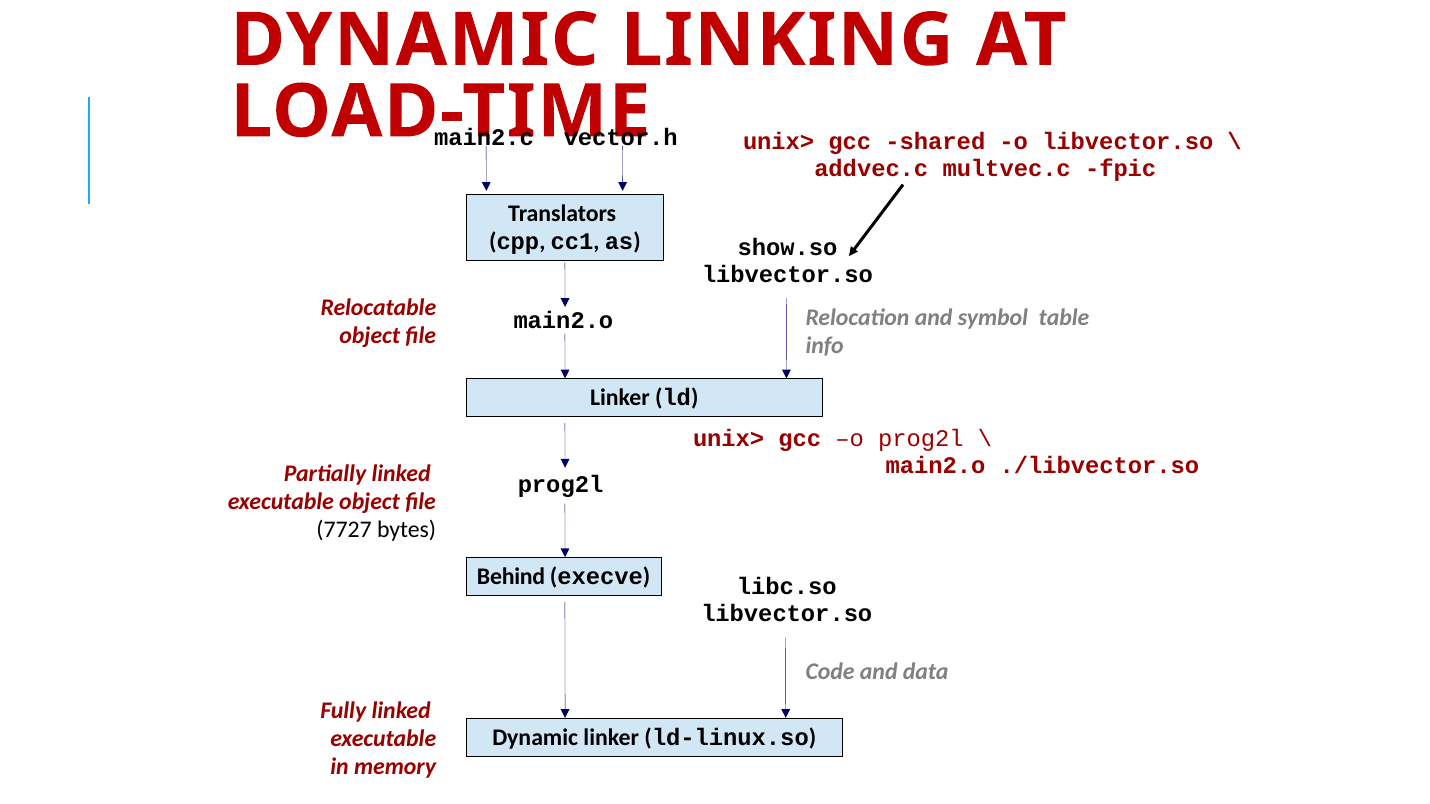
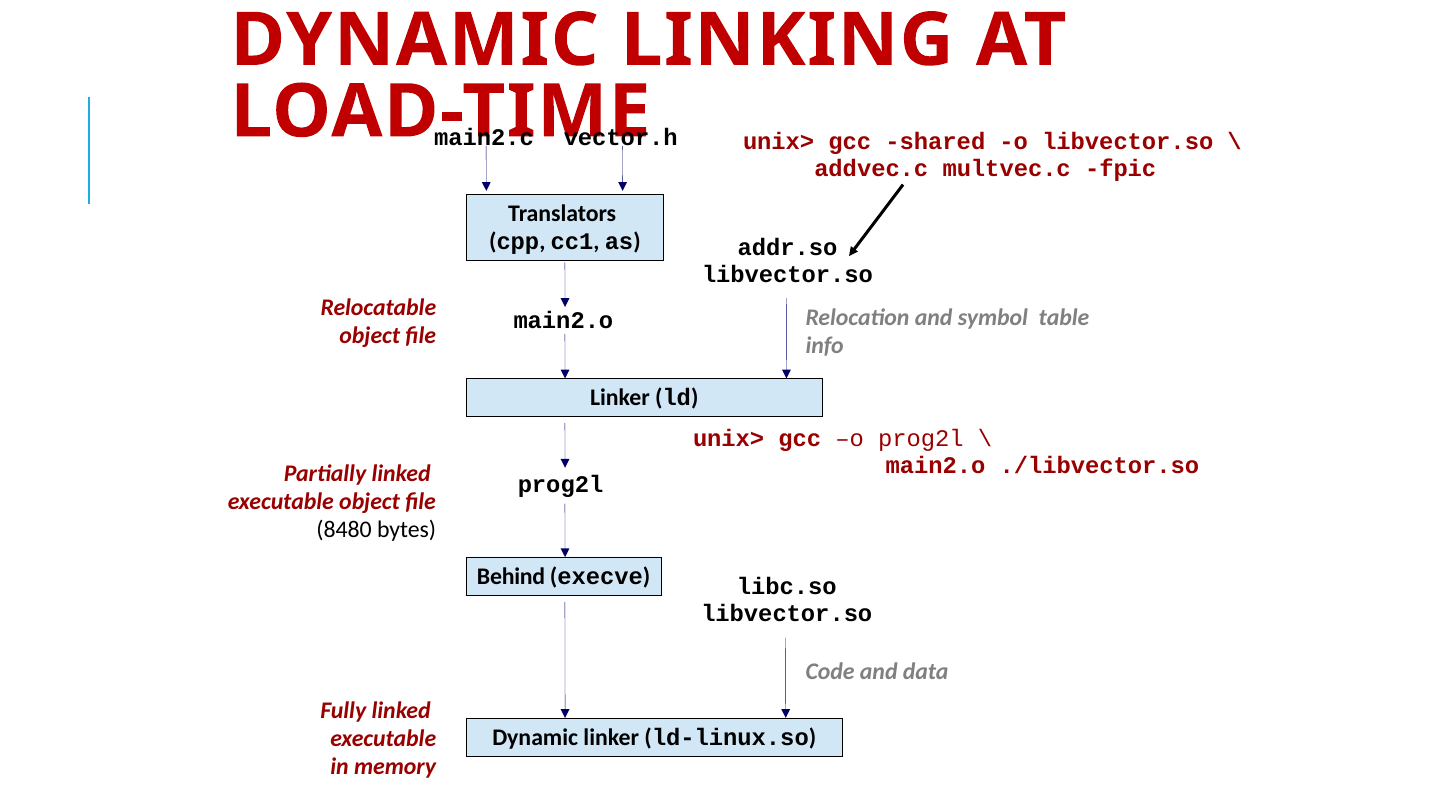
show.so: show.so -> addr.so
7727: 7727 -> 8480
